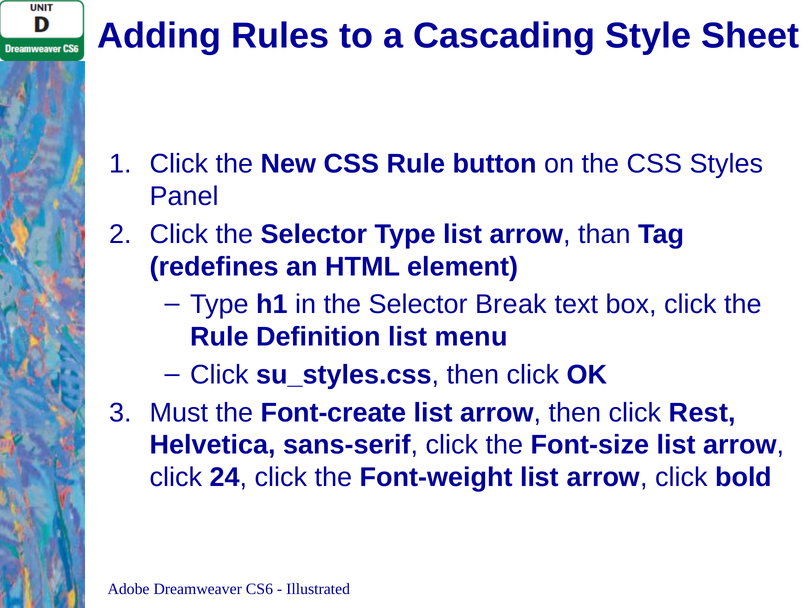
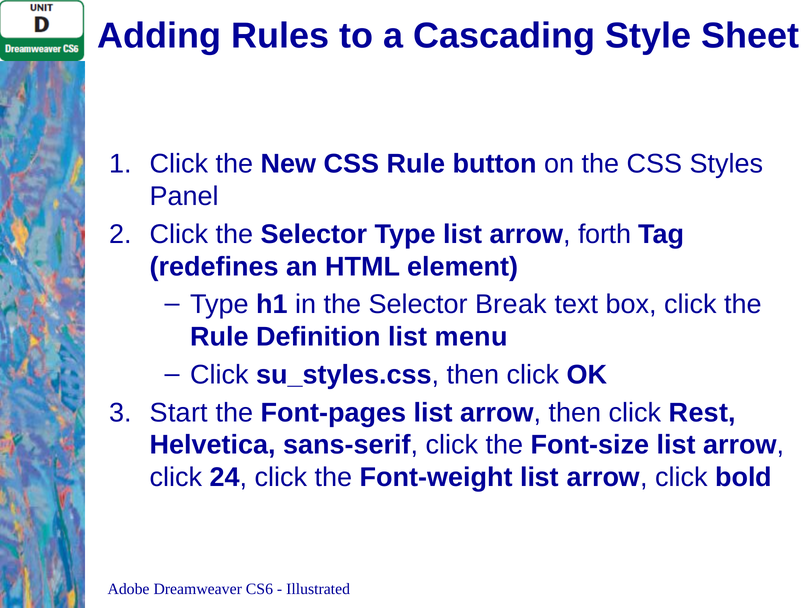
than: than -> forth
Must: Must -> Start
Font-create: Font-create -> Font-pages
